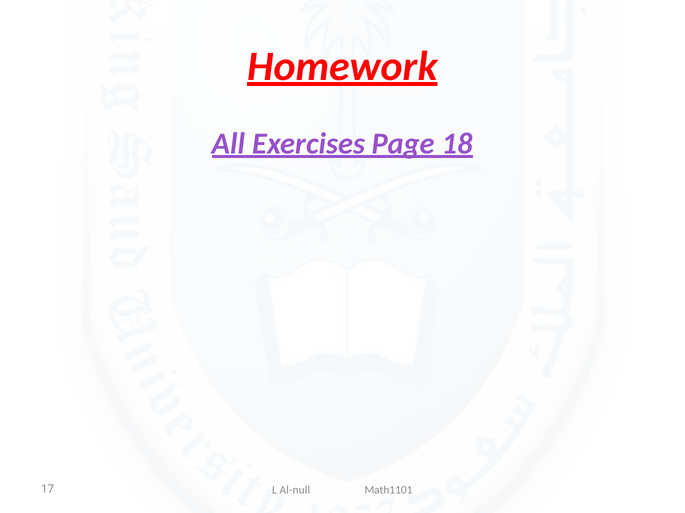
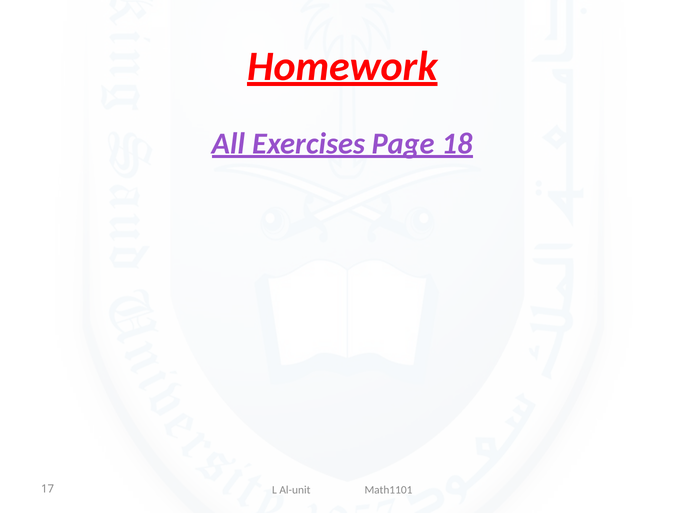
Al-null: Al-null -> Al-unit
